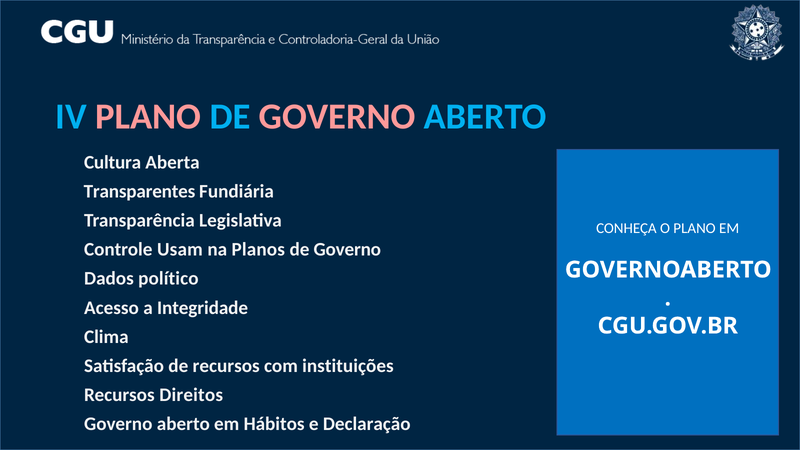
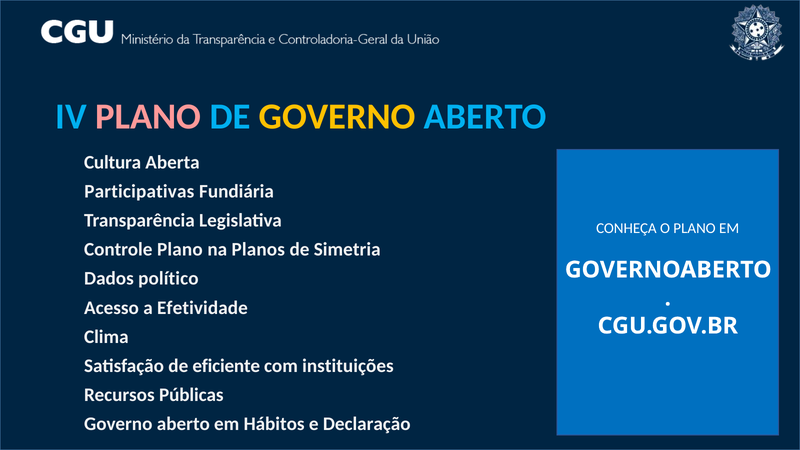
GOVERNO at (337, 117) colour: pink -> yellow
Transparentes: Transparentes -> Participativas
Controle Usam: Usam -> Plano
Governo at (347, 250): Governo -> Simetria
Integridade: Integridade -> Efetividade
de recursos: recursos -> eficiente
Direitos: Direitos -> Públicas
